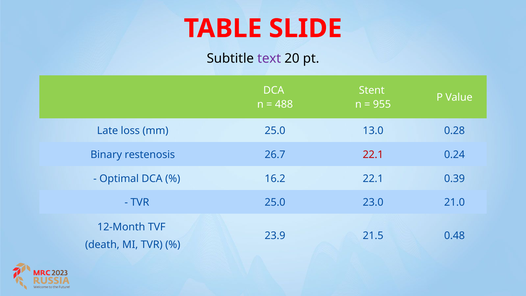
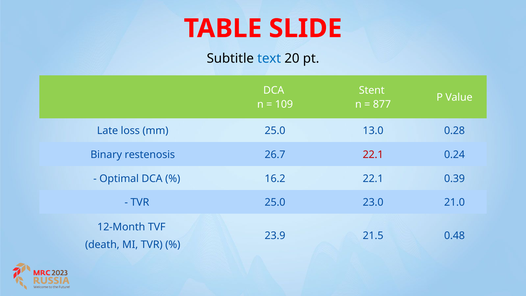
text colour: purple -> blue
488: 488 -> 109
955: 955 -> 877
